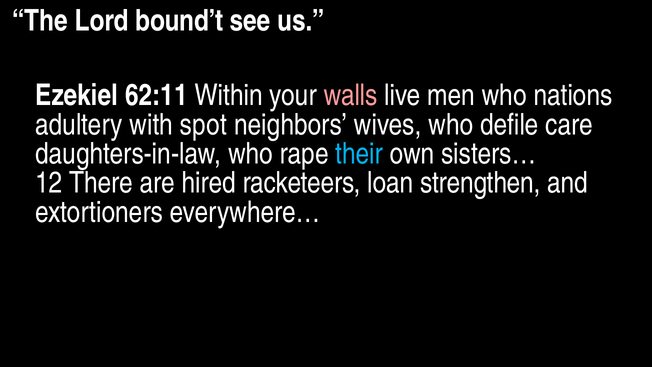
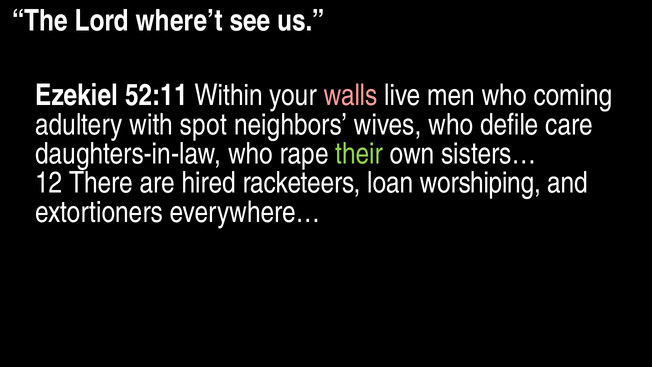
bound’t: bound’t -> where’t
62:11: 62:11 -> 52:11
nations: nations -> coming
their colour: light blue -> light green
strengthen: strengthen -> worshiping
